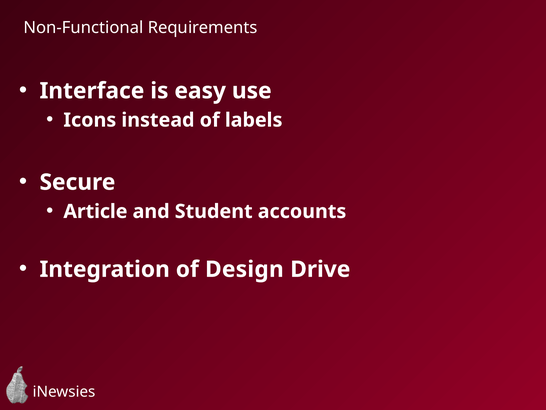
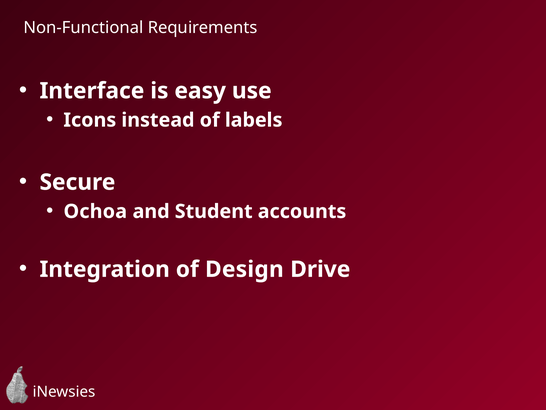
Article: Article -> Ochoa
